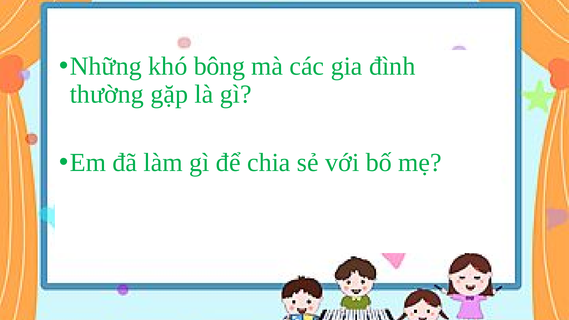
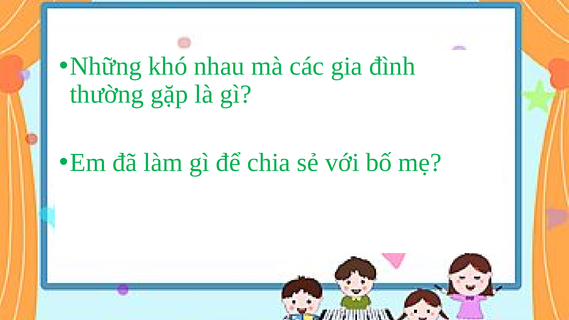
bông: bông -> nhau
